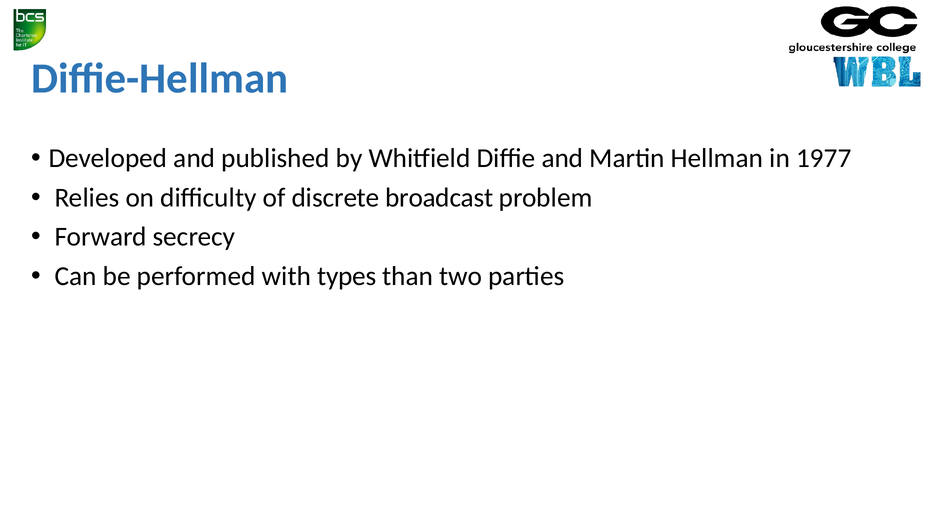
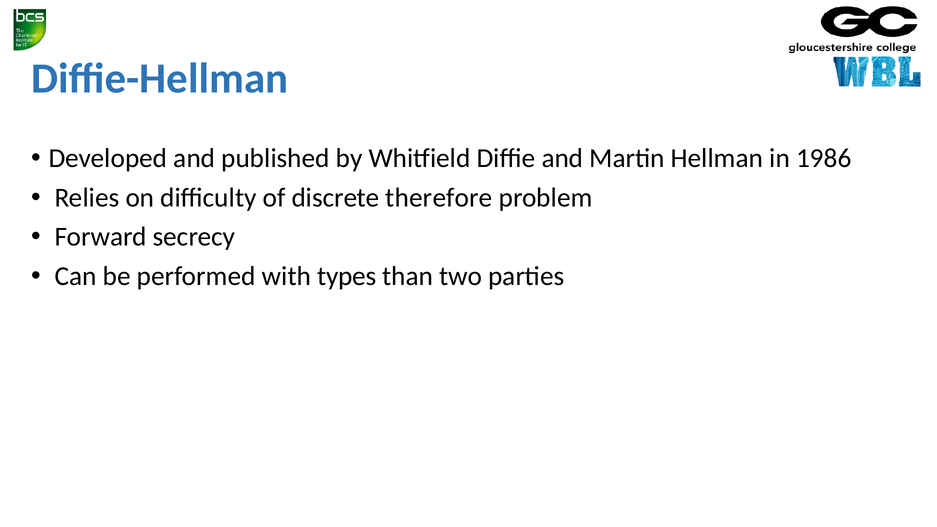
1977: 1977 -> 1986
broadcast: broadcast -> therefore
